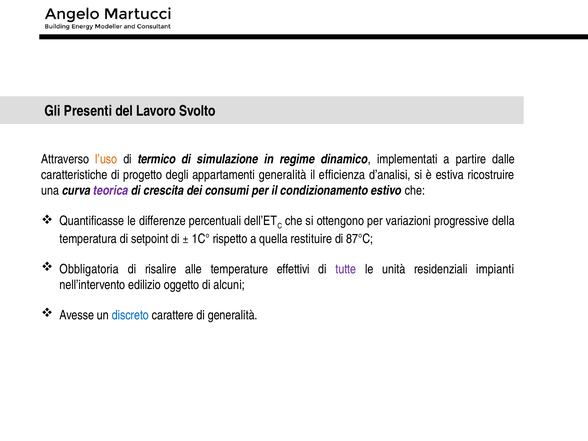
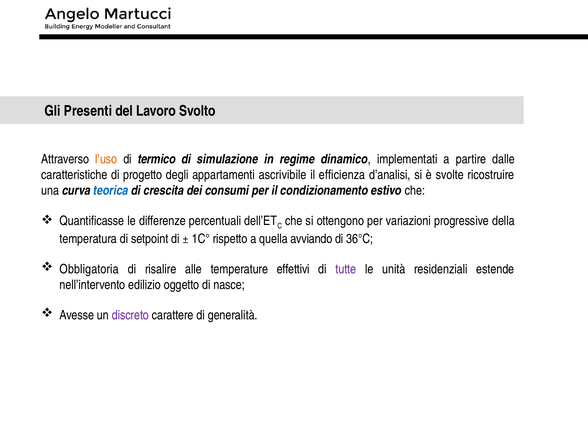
appartamenti generalità: generalità -> ascrivibile
estiva: estiva -> svolte
teorica colour: purple -> blue
restituire: restituire -> avviando
87°C: 87°C -> 36°C
impianti: impianti -> estende
alcuni: alcuni -> nasce
discreto colour: blue -> purple
